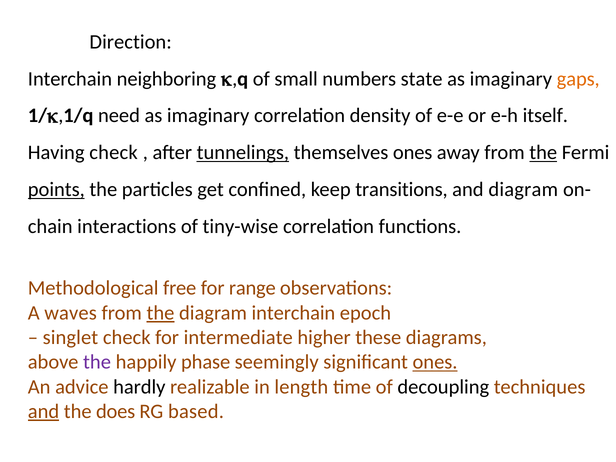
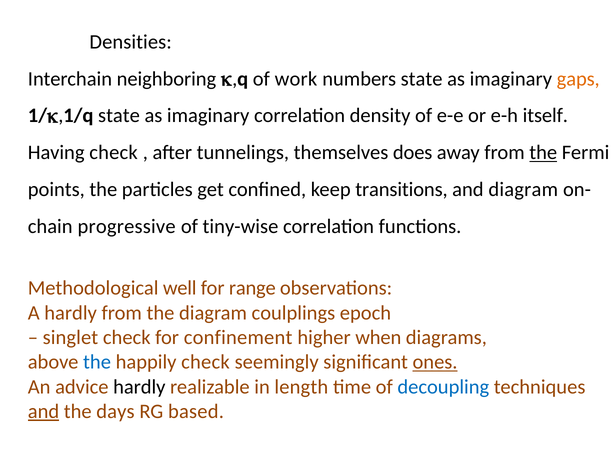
Direction: Direction -> Densities
small: small -> work
1/,1/q need: need -> state
tunnelings underline: present -> none
themselves ones: ones -> does
points underline: present -> none
interactions: interactions -> progressive
free: free -> well
A waves: waves -> hardly
the at (160, 313) underline: present -> none
diagram interchain: interchain -> coulplings
intermediate: intermediate -> confinement
these: these -> when
the at (97, 362) colour: purple -> blue
happily phase: phase -> check
decoupling colour: black -> blue
does: does -> days
